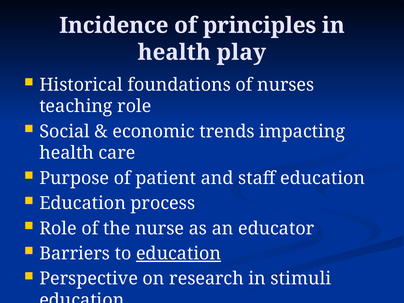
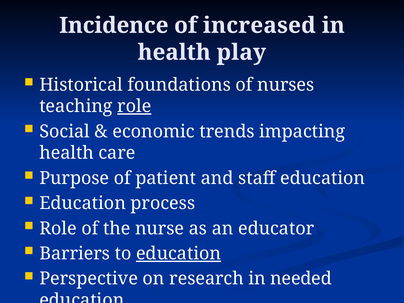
principles: principles -> increased
role at (134, 106) underline: none -> present
stimuli: stimuli -> needed
